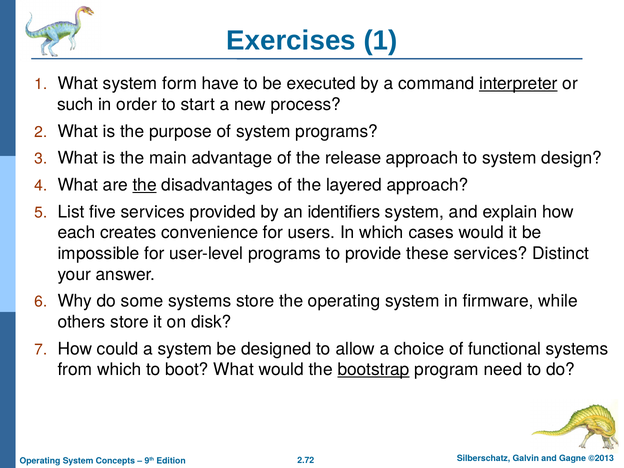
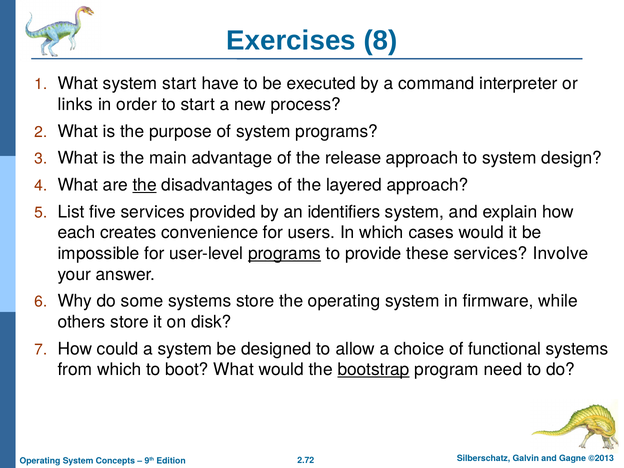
Exercises 1: 1 -> 8
system form: form -> start
interpreter underline: present -> none
such: such -> links
programs at (285, 254) underline: none -> present
Distinct: Distinct -> Involve
